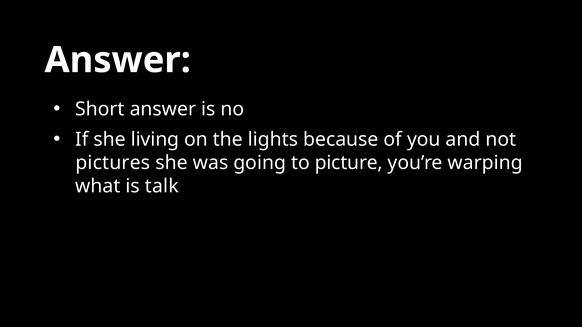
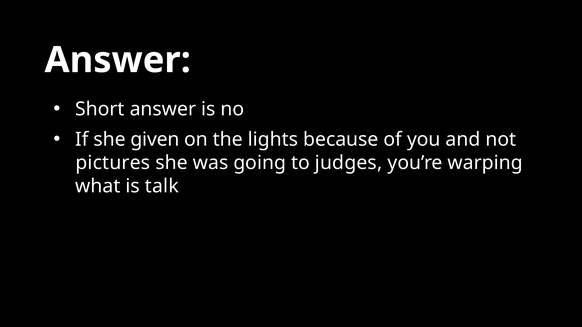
living: living -> given
picture: picture -> judges
